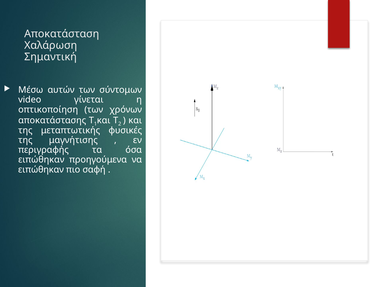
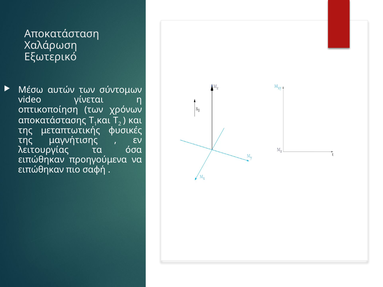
Σημαντική: Σημαντική -> Εξωτερικό
περιγραφής: περιγραφής -> λειτουργίας
